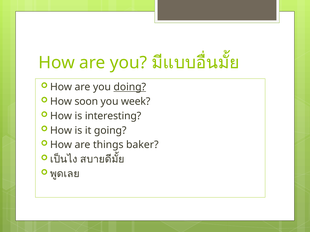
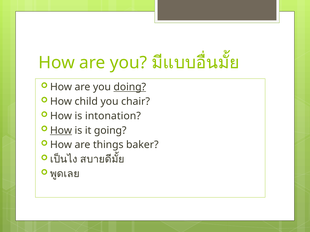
soon: soon -> child
week: week -> chair
interesting: interesting -> intonation
How at (61, 131) underline: none -> present
